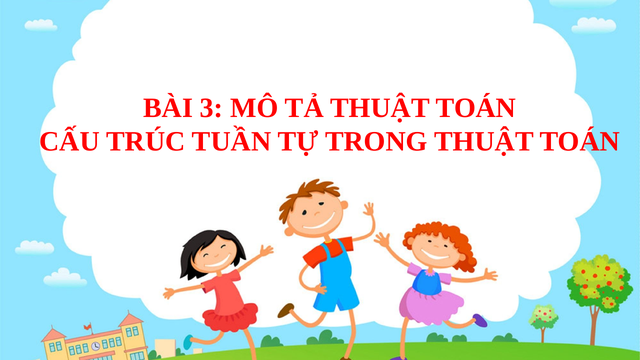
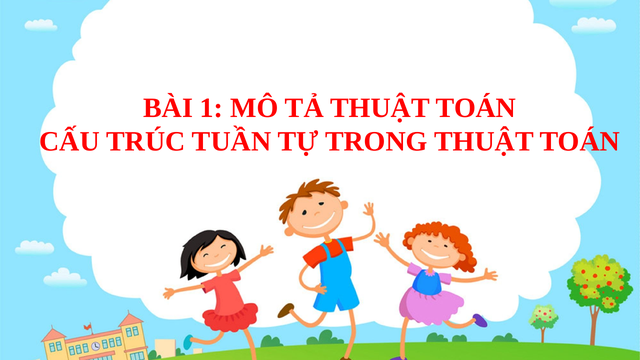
3: 3 -> 1
